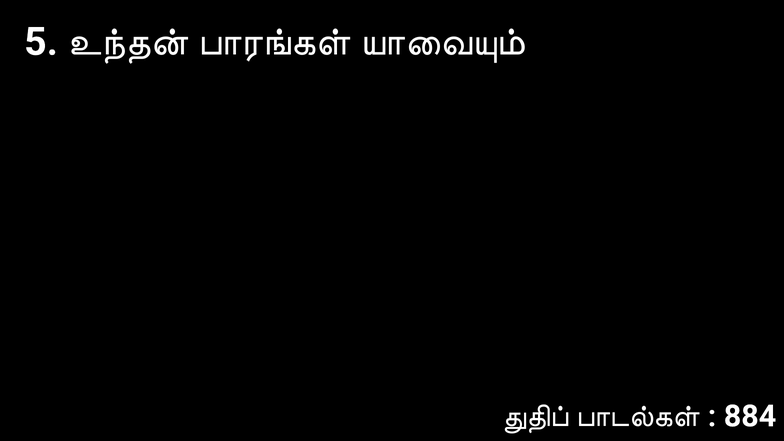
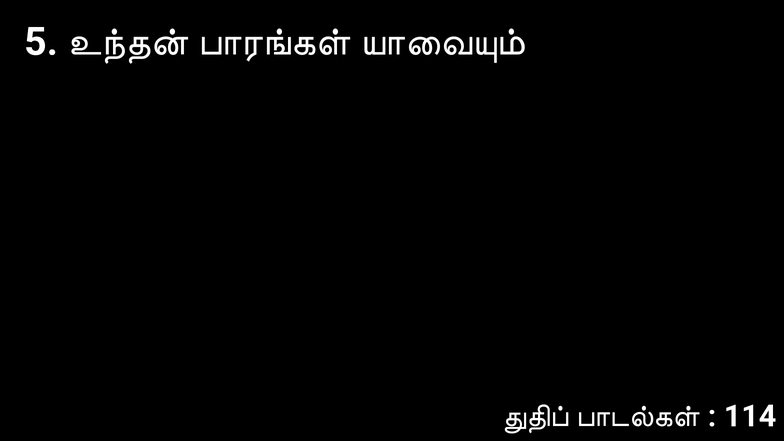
884: 884 -> 114
